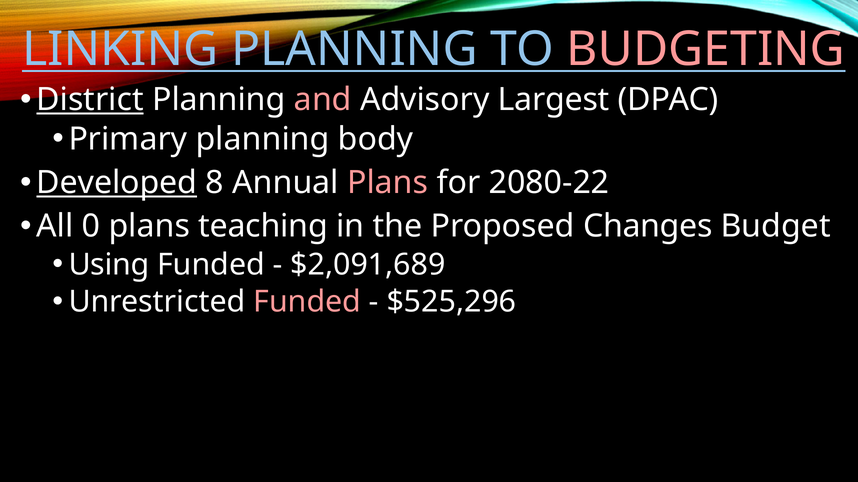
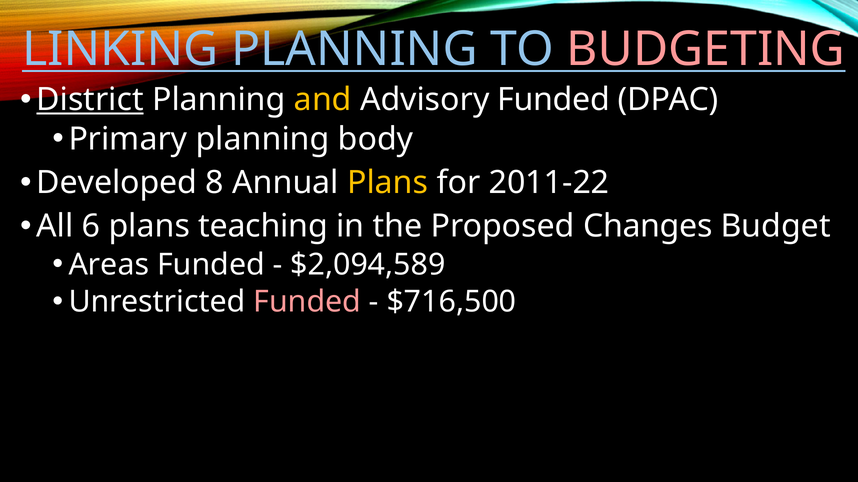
and colour: pink -> yellow
Advisory Largest: Largest -> Funded
Developed underline: present -> none
Plans at (388, 183) colour: pink -> yellow
2080-22: 2080-22 -> 2011-22
0: 0 -> 6
Using: Using -> Areas
$2,091,689: $2,091,689 -> $2,094,589
$525,296: $525,296 -> $716,500
